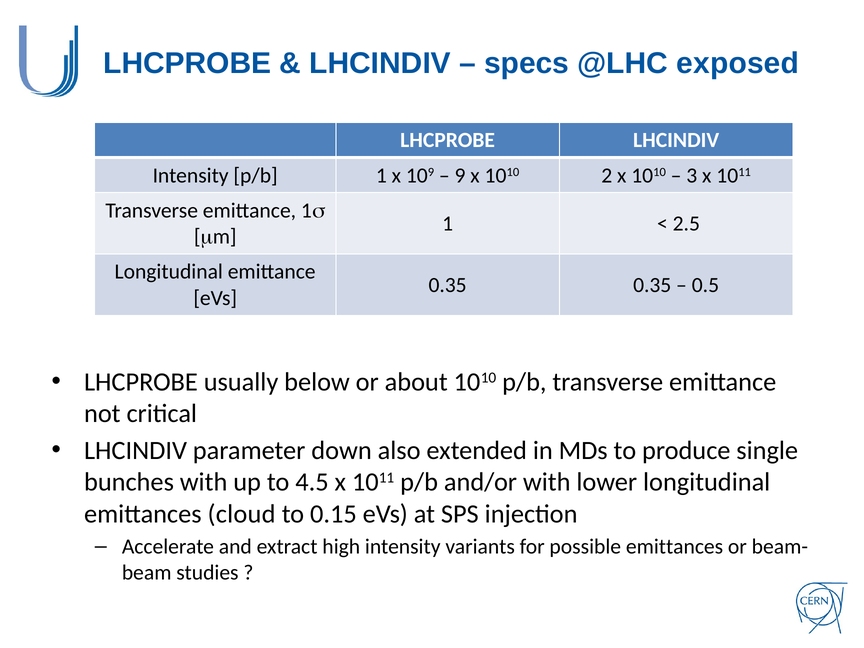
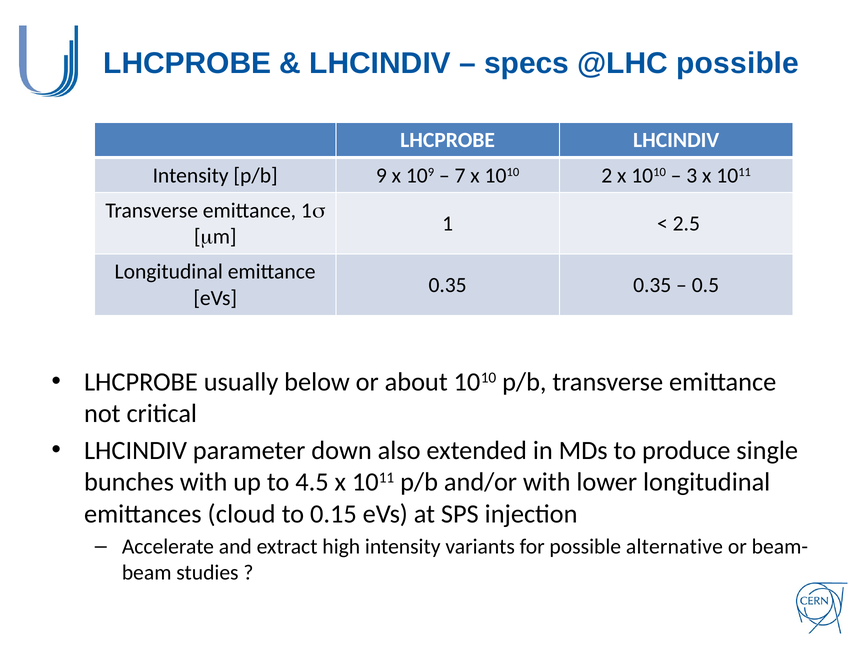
@LHC exposed: exposed -> possible
p/b 1: 1 -> 9
9: 9 -> 7
possible emittances: emittances -> alternative
